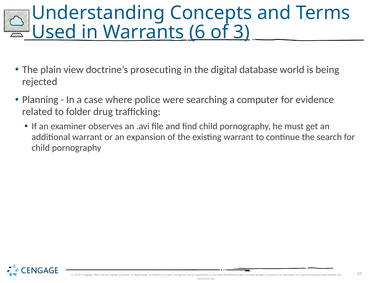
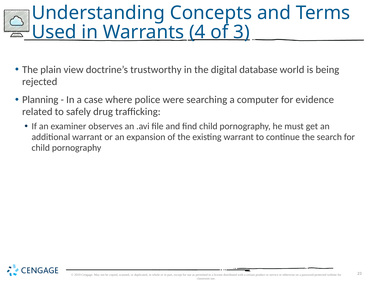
6: 6 -> 4
prosecuting: prosecuting -> trustworthy
folder: folder -> safely
